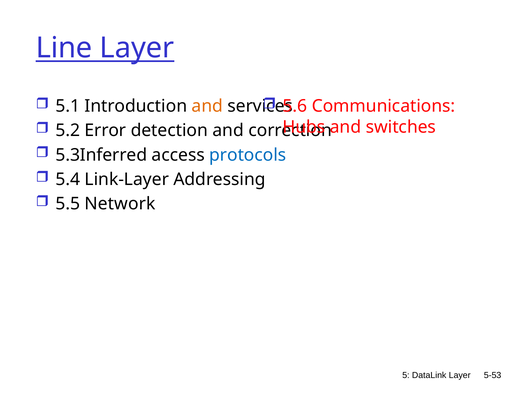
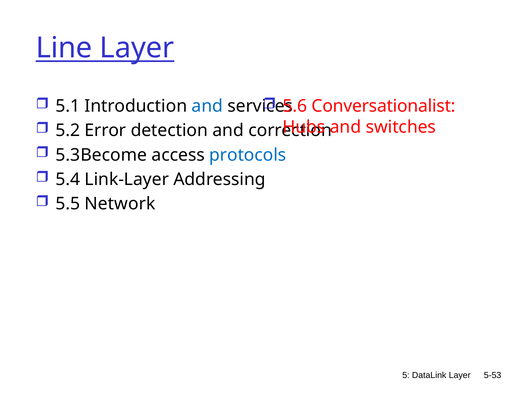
and at (207, 106) colour: orange -> blue
Communications: Communications -> Conversationalist
5.3Inferred: 5.3Inferred -> 5.3Become
